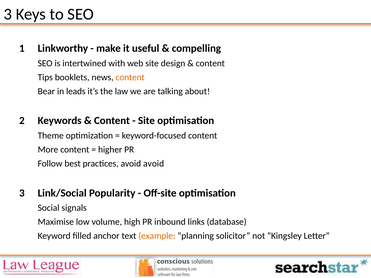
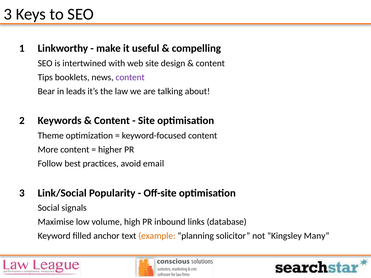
content at (130, 77) colour: orange -> purple
avoid avoid: avoid -> email
Letter: Letter -> Many
